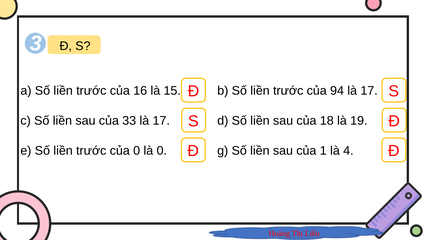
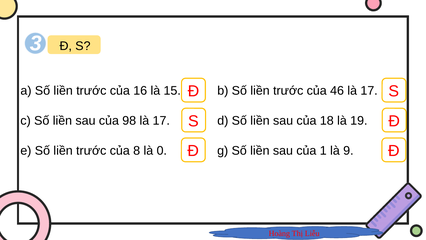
94: 94 -> 46
33: 33 -> 98
của 0: 0 -> 8
4: 4 -> 9
